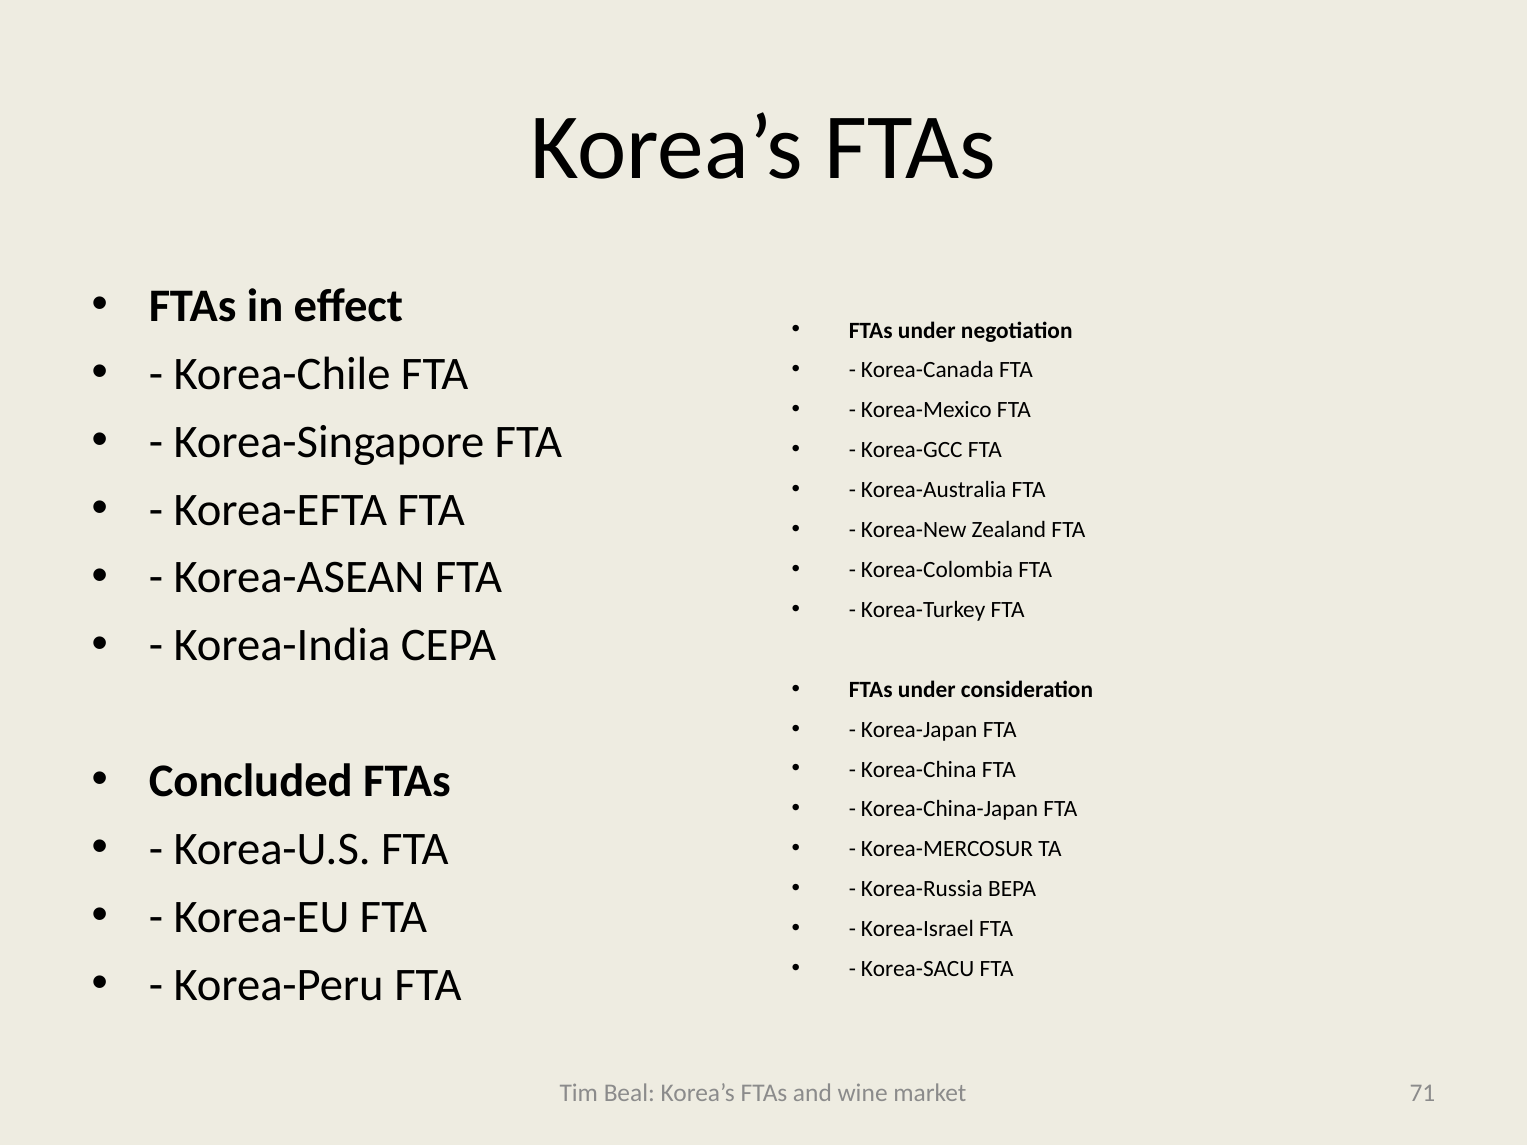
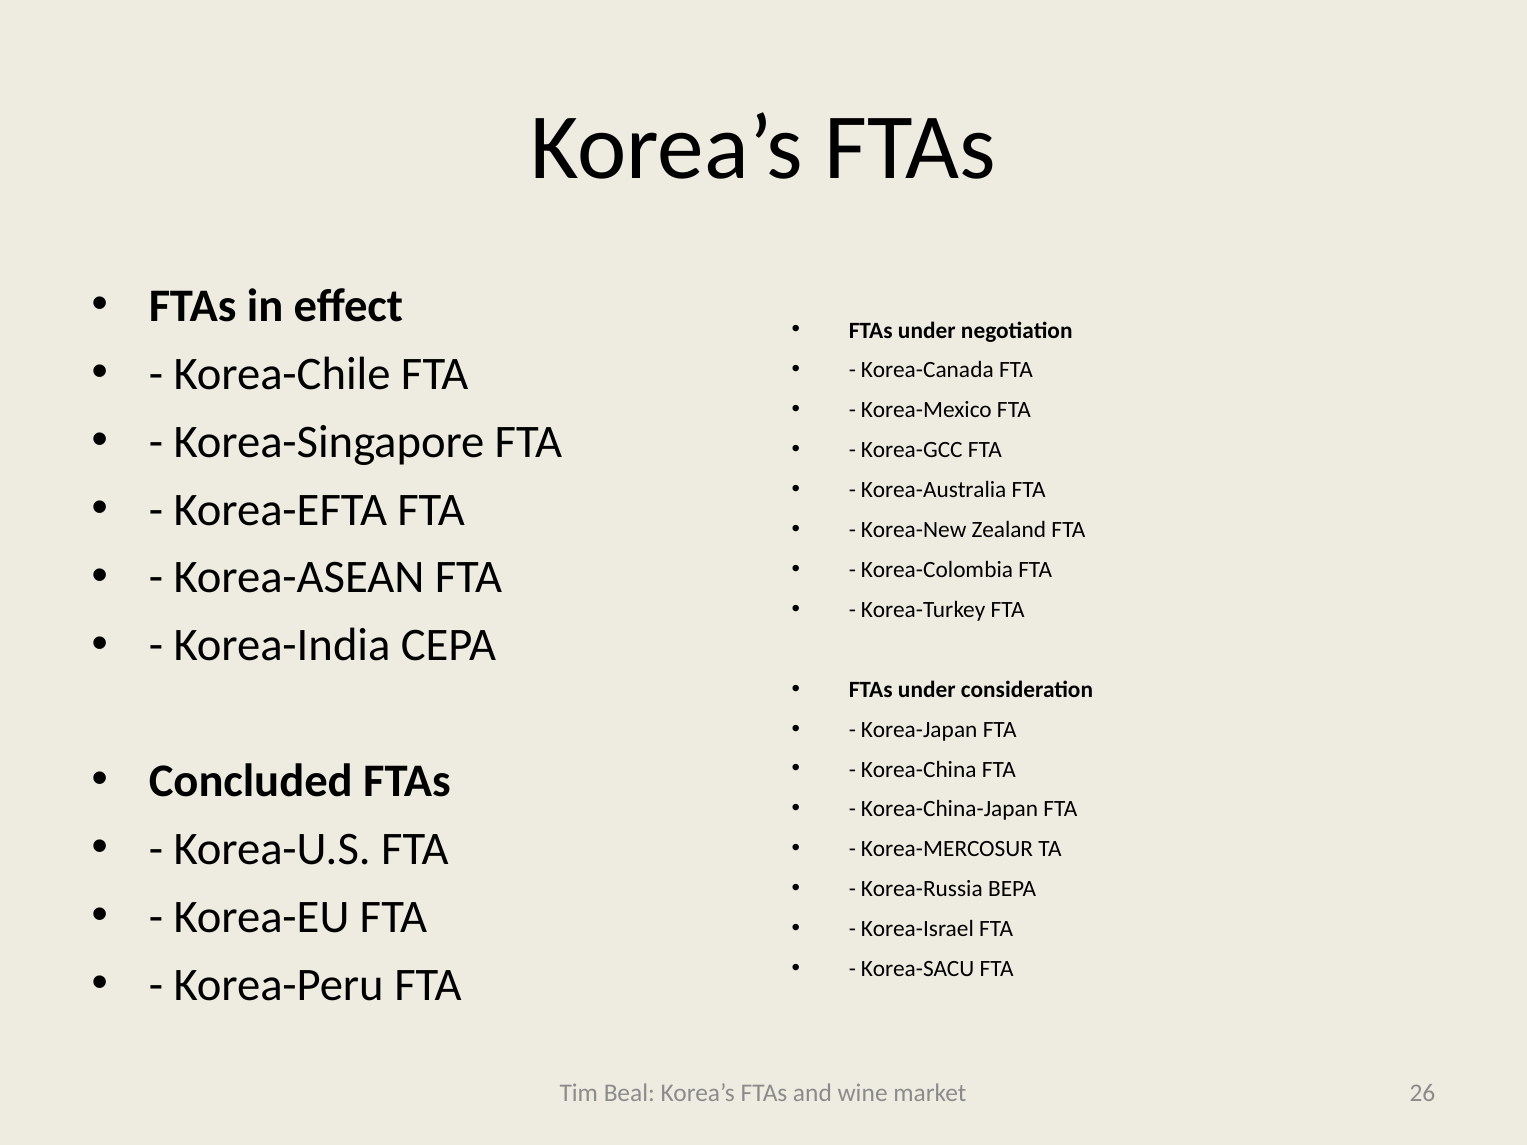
71: 71 -> 26
